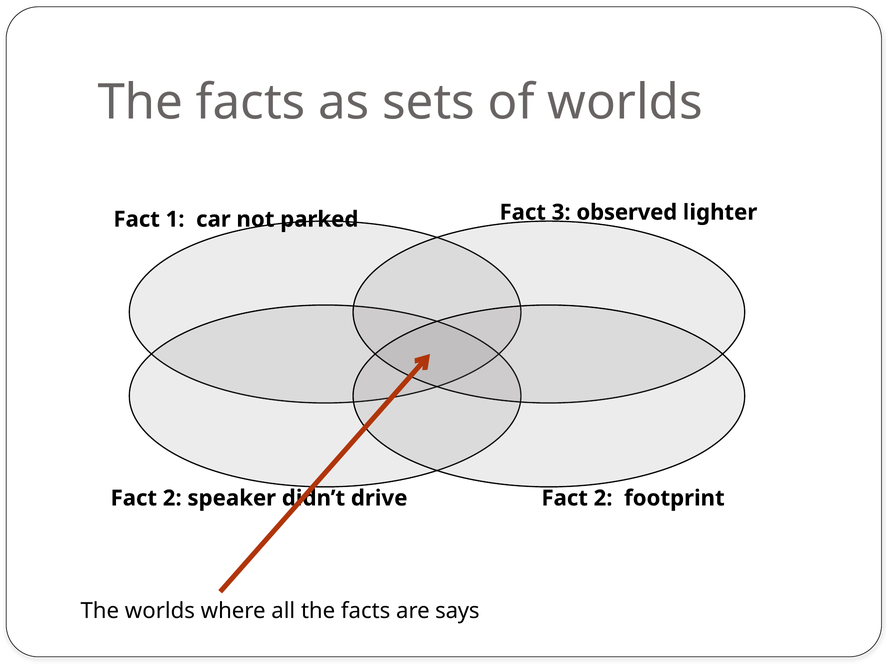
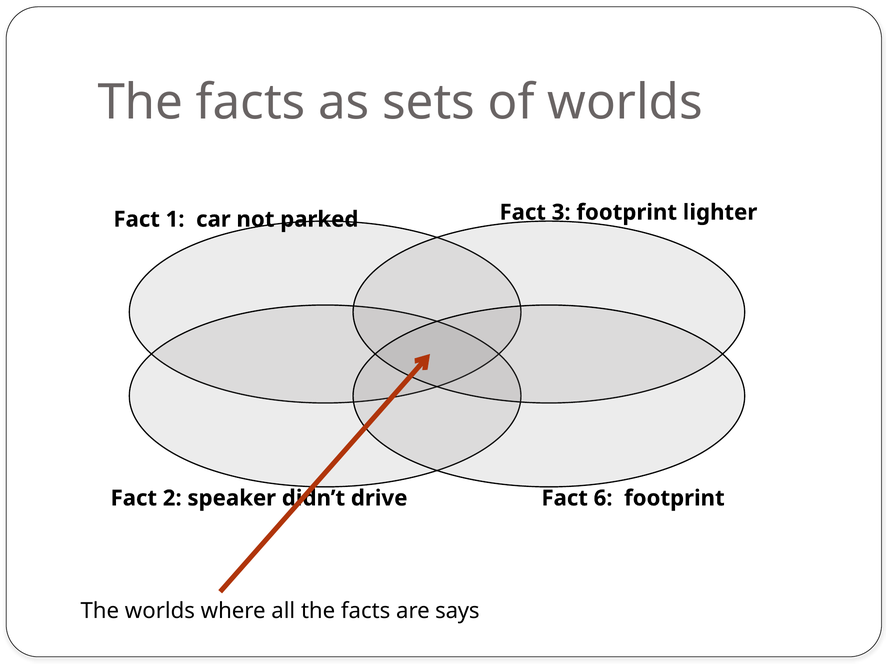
3 observed: observed -> footprint
2 at (603, 498): 2 -> 6
